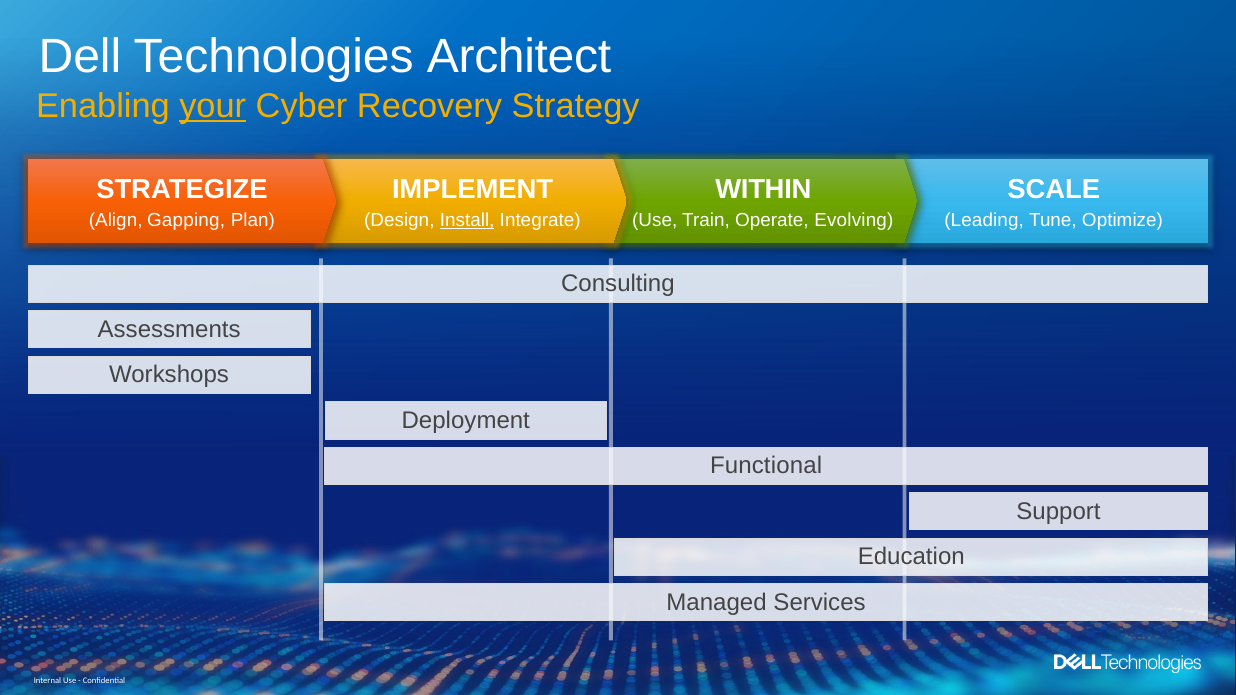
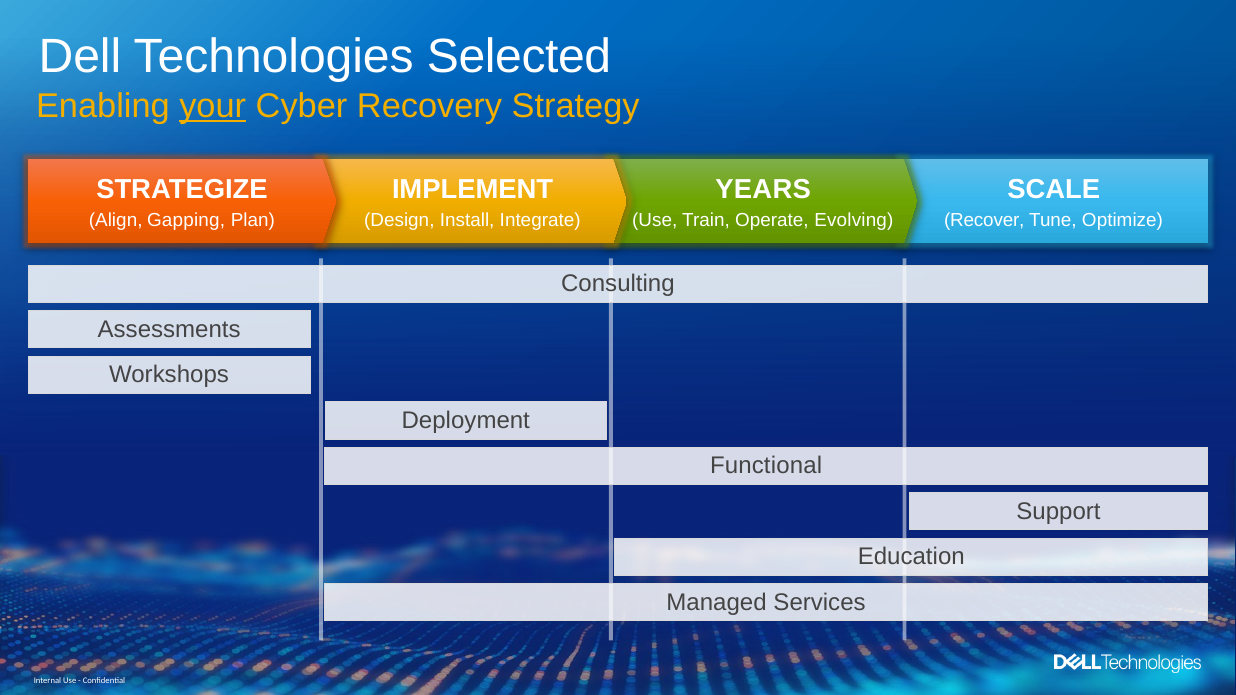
Architect: Architect -> Selected
WITHIN: WITHIN -> YEARS
Install underline: present -> none
Leading: Leading -> Recover
